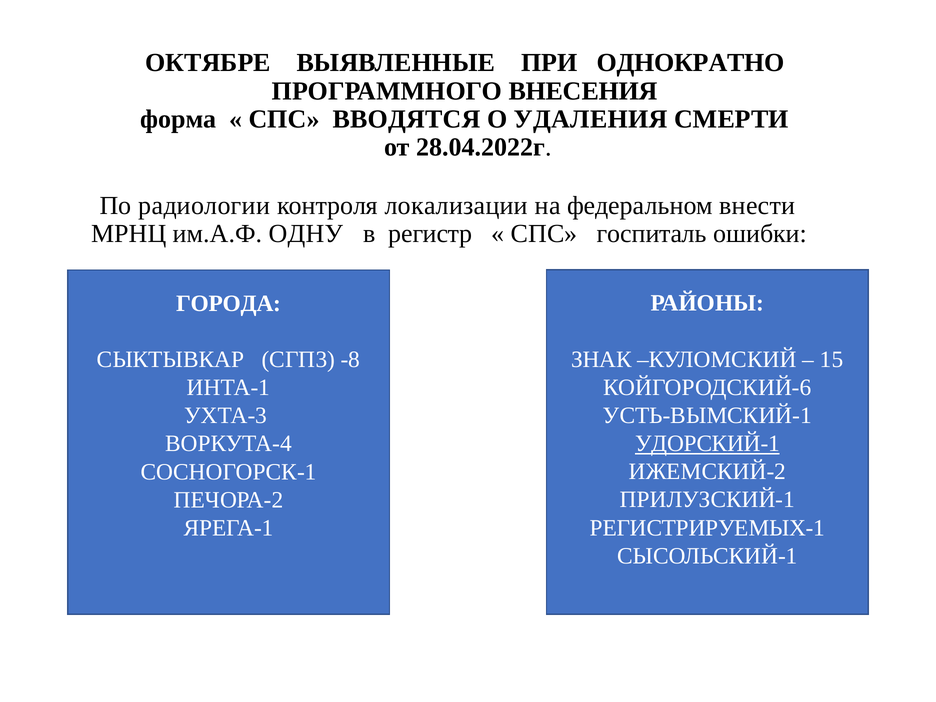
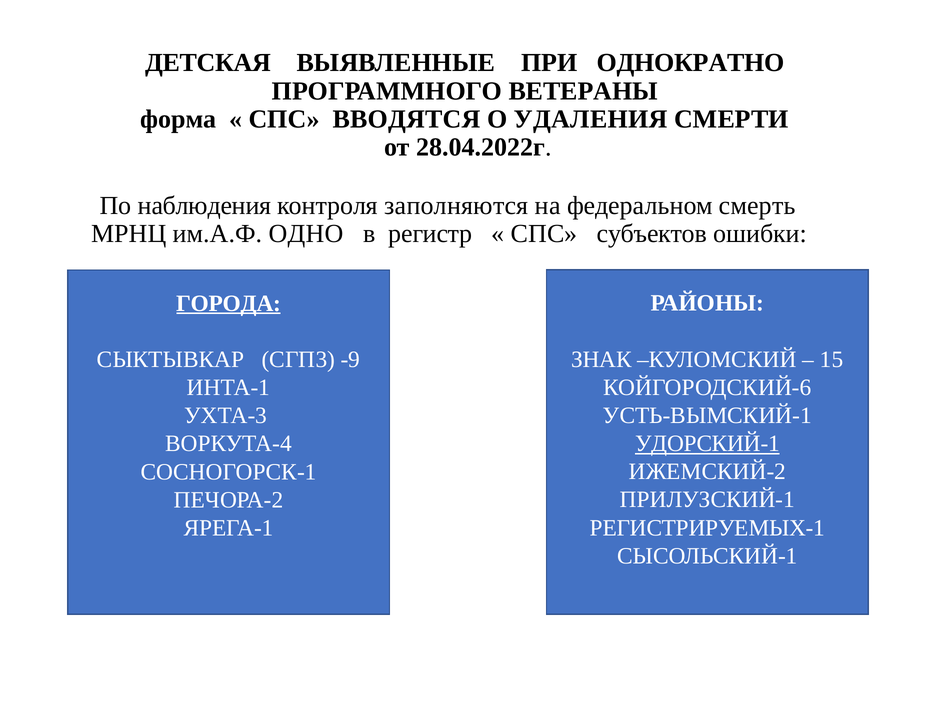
ОКТЯБРЕ: ОКТЯБРЕ -> ДЕТСКАЯ
ВНЕСЕНИЯ: ВНЕСЕНИЯ -> ВЕТЕРАНЫ
радиологии: радиологии -> наблюдения
локализации: локализации -> заполняются
внести: внести -> смерть
ОДНУ: ОДНУ -> ОДНО
госпиталь: госпиталь -> субъектов
ГОРОДА underline: none -> present
-8: -8 -> -9
